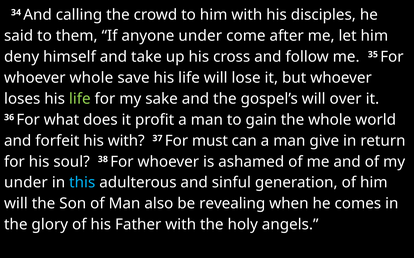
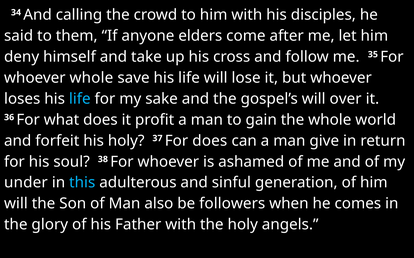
anyone under: under -> elders
life at (80, 99) colour: light green -> light blue
his with: with -> holy
For must: must -> does
revealing: revealing -> followers
